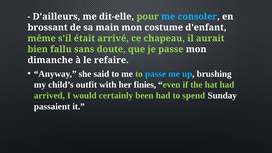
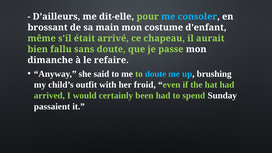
to passe: passe -> doute
finies: finies -> froid
